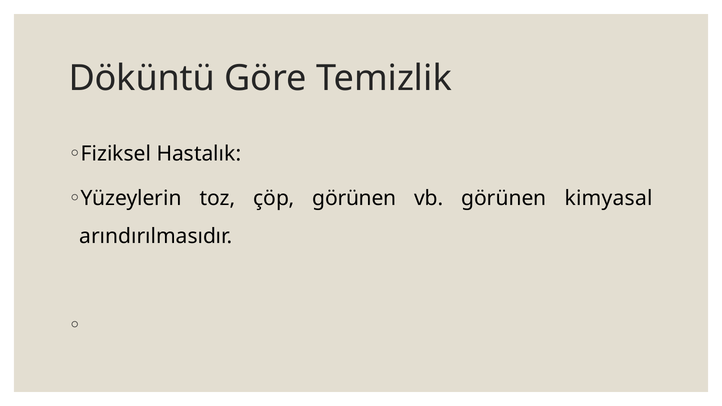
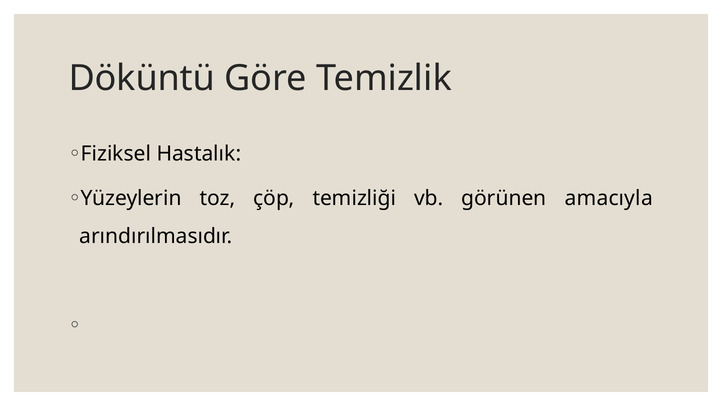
çöp görünen: görünen -> temizliği
kimyasal: kimyasal -> amacıyla
